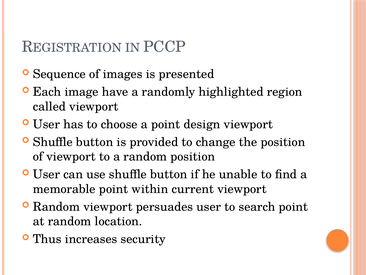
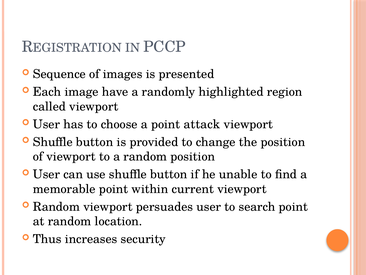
design: design -> attack
